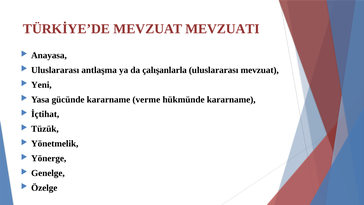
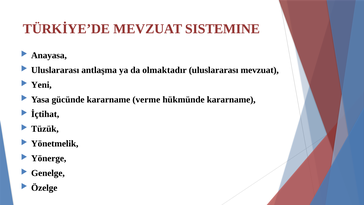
MEVZUATI: MEVZUATI -> SISTEMINE
çalışanlarla: çalışanlarla -> olmaktadır
